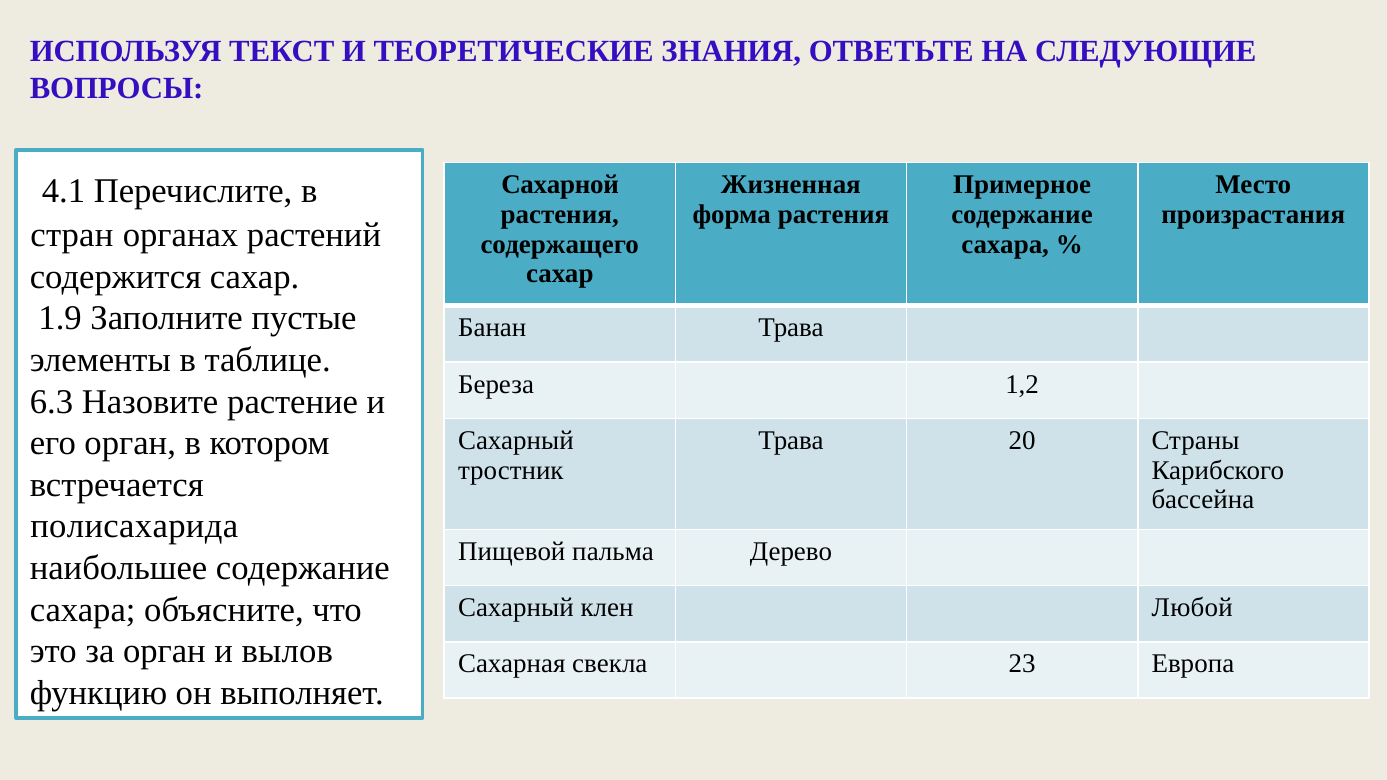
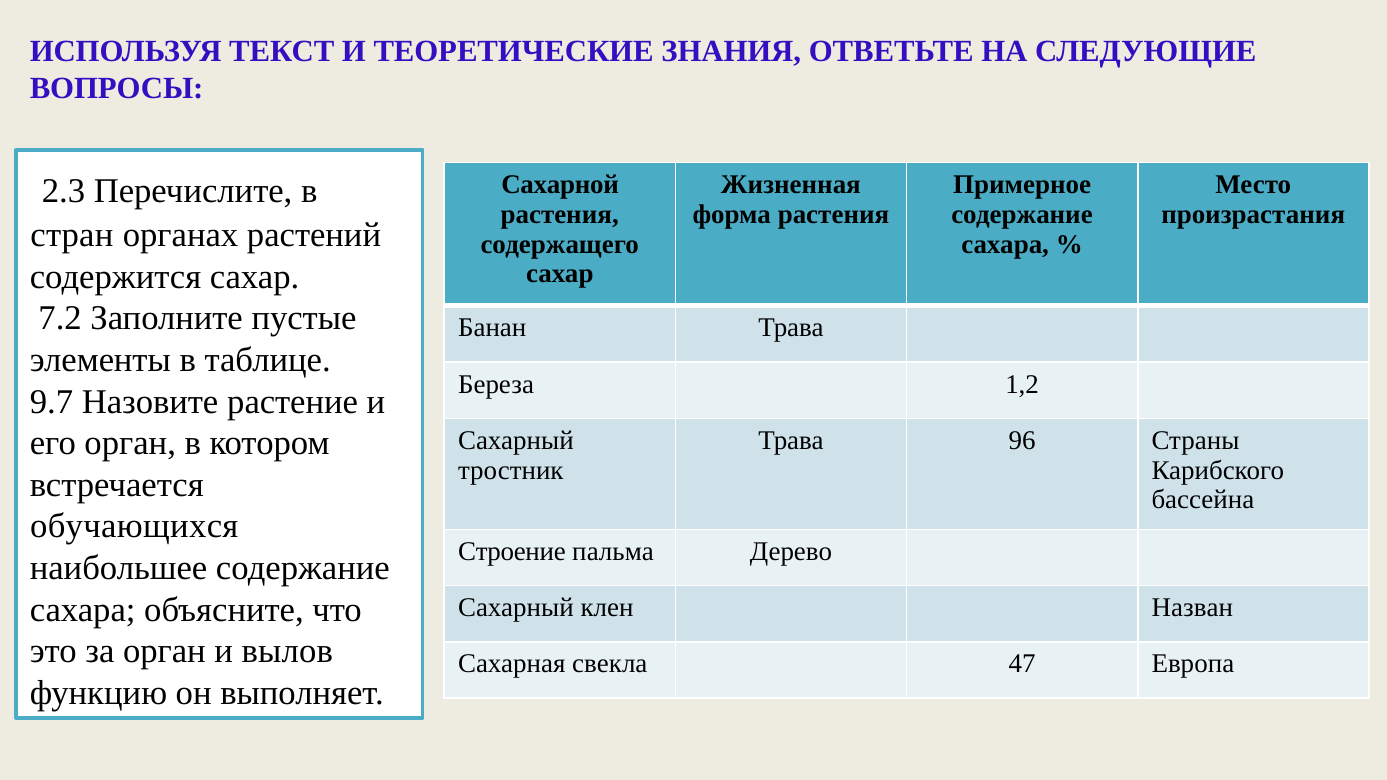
4.1: 4.1 -> 2.3
1.9: 1.9 -> 7.2
6.3: 6.3 -> 9.7
20: 20 -> 96
полисахарида: полисахарида -> обучающихся
Пищевой: Пищевой -> Строение
Любой: Любой -> Назван
23: 23 -> 47
